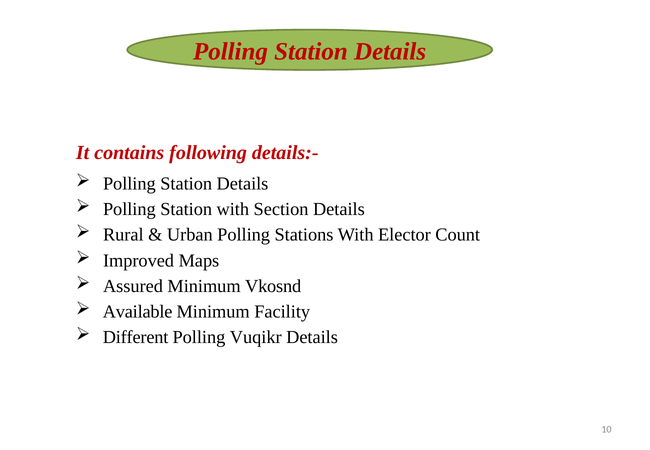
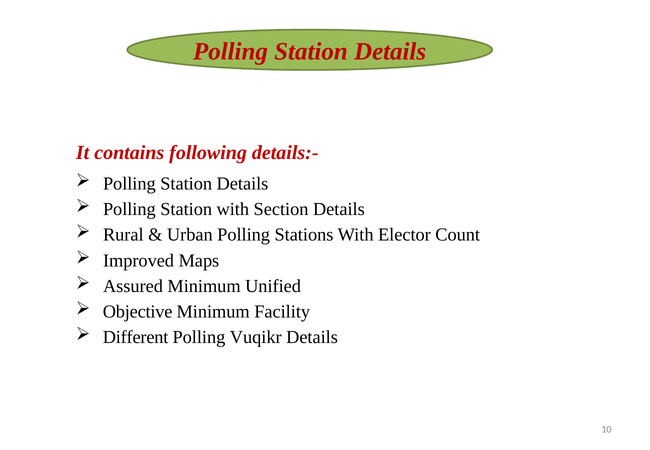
Vkosnd: Vkosnd -> Unified
Available: Available -> Objective
